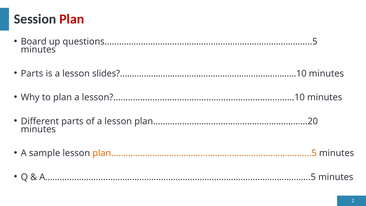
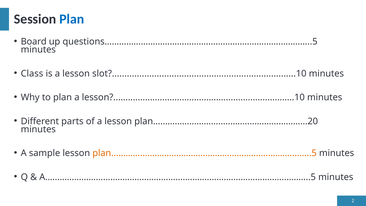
Plan at (72, 19) colour: red -> blue
Parts at (32, 73): Parts -> Class
slides?..........................................................................10: slides?..........................................................................10 -> slot?..........................................................................10
